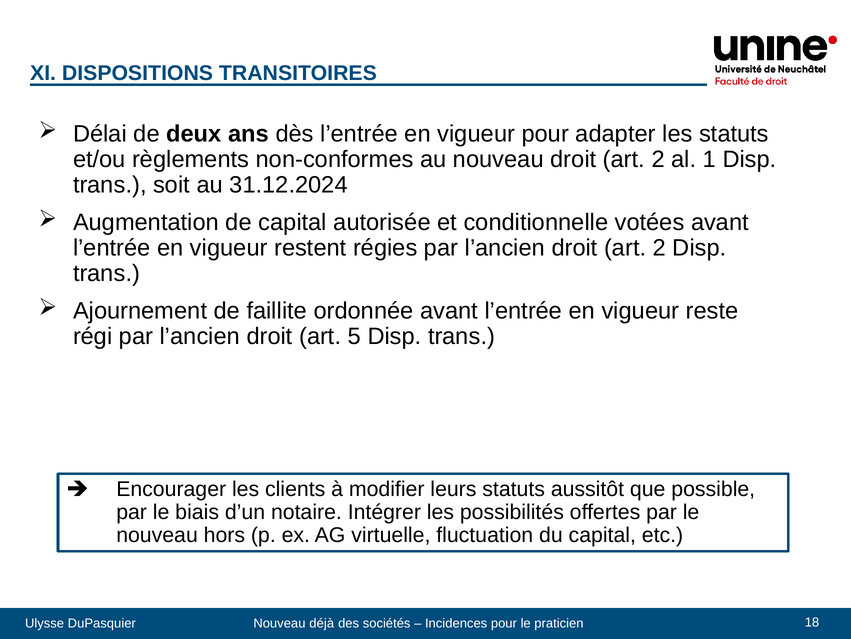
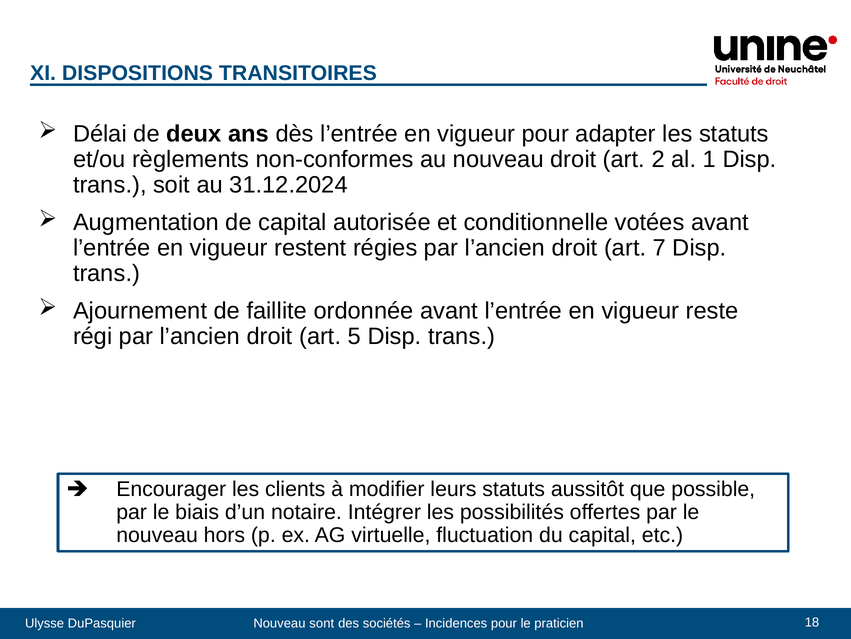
l’ancien droit art 2: 2 -> 7
déjà: déjà -> sont
